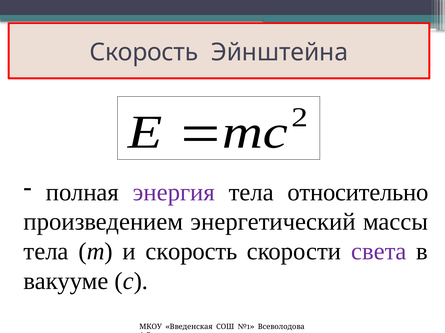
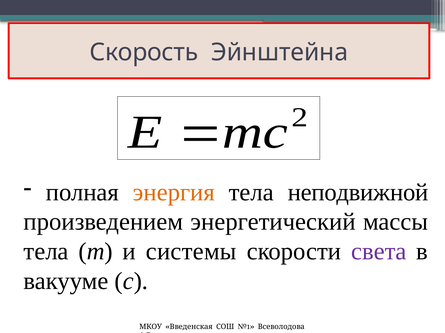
энергия colour: purple -> orange
относительно: относительно -> неподвижной
и скорость: скорость -> системы
